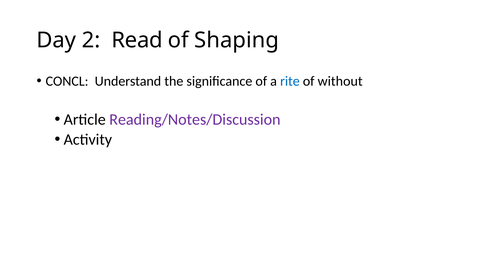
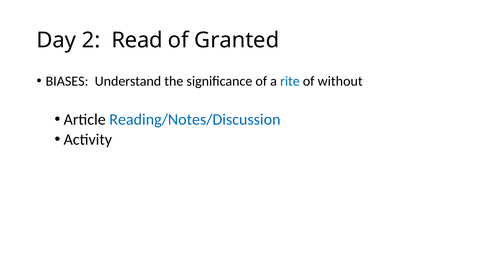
Shaping: Shaping -> Granted
CONCL: CONCL -> BIASES
Reading/Notes/Discussion colour: purple -> blue
